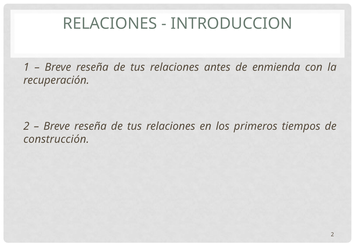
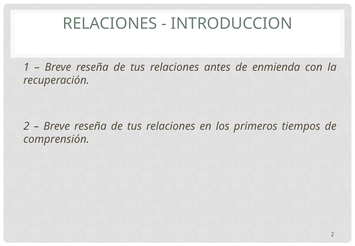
construcción: construcción -> comprensión
